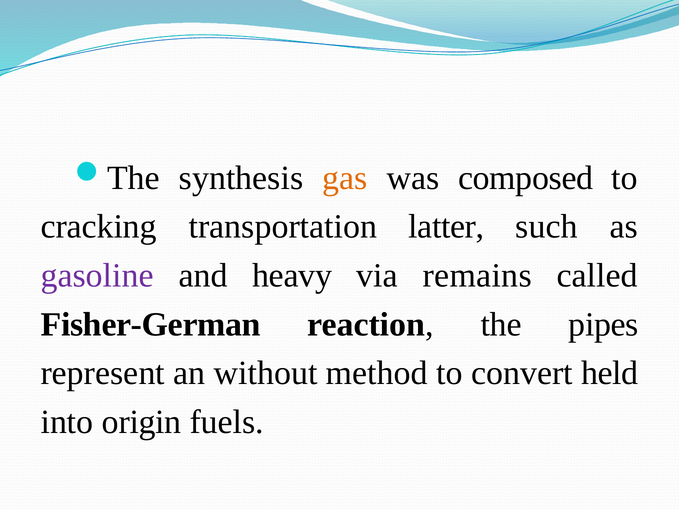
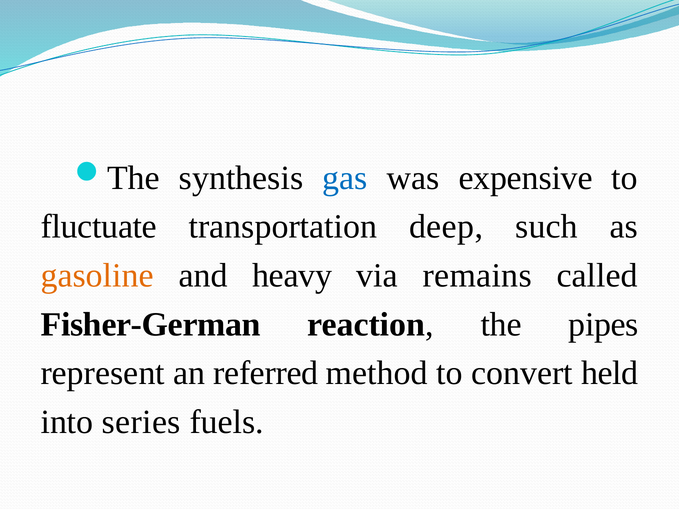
gas colour: orange -> blue
composed: composed -> expensive
cracking: cracking -> fluctuate
latter: latter -> deep
gasoline colour: purple -> orange
without: without -> referred
origin: origin -> series
